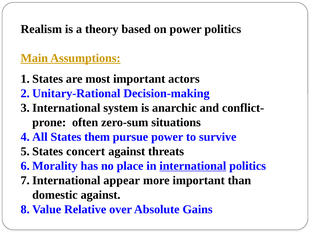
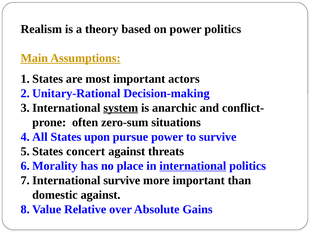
system underline: none -> present
them: them -> upon
appear at (122, 180): appear -> survive
